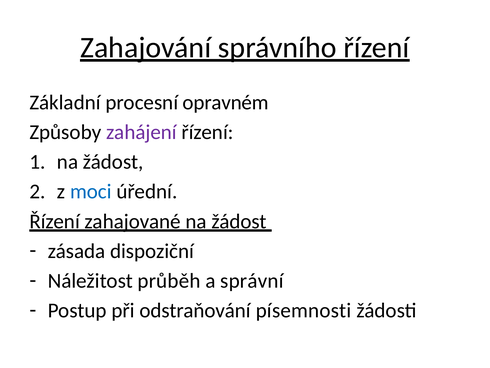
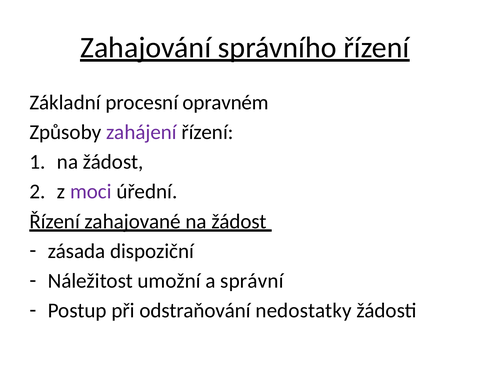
moci colour: blue -> purple
průběh: průběh -> umožní
písemnosti: písemnosti -> nedostatky
